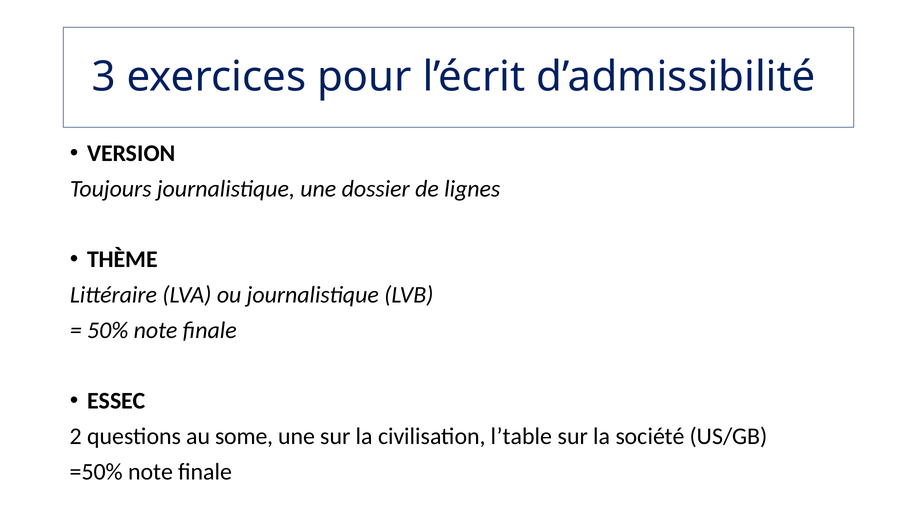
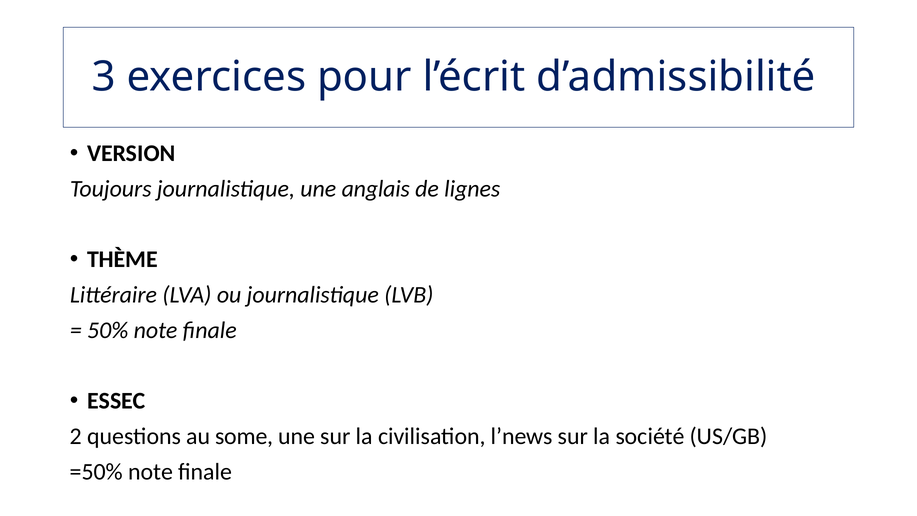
dossier: dossier -> anglais
l’table: l’table -> l’news
